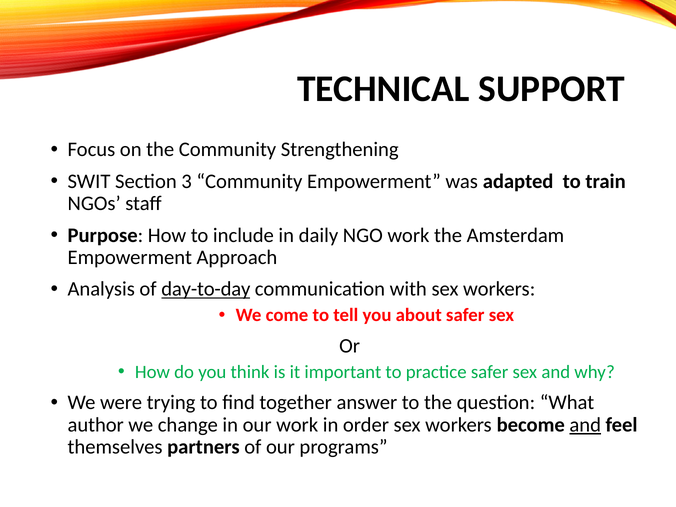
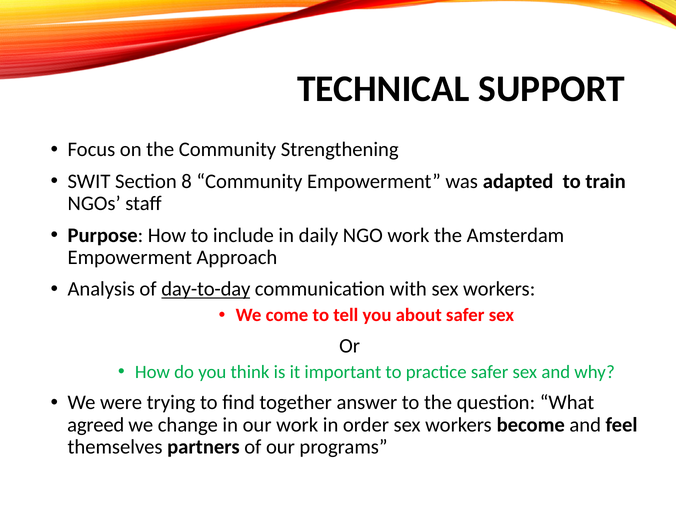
3: 3 -> 8
author: author -> agreed
and at (585, 425) underline: present -> none
